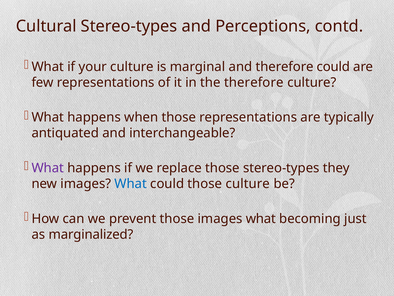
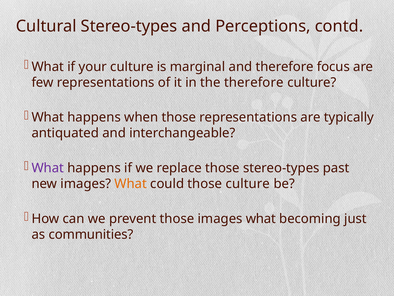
therefore could: could -> focus
they: they -> past
What at (131, 183) colour: blue -> orange
marginalized: marginalized -> communities
